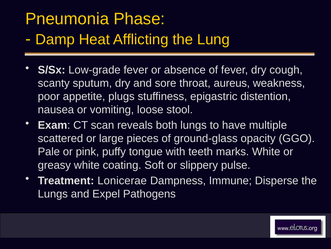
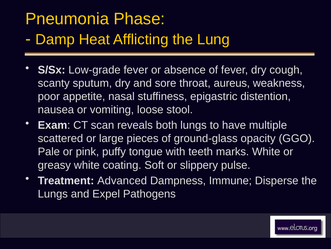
plugs: plugs -> nasal
Lonicerae: Lonicerae -> Advanced
